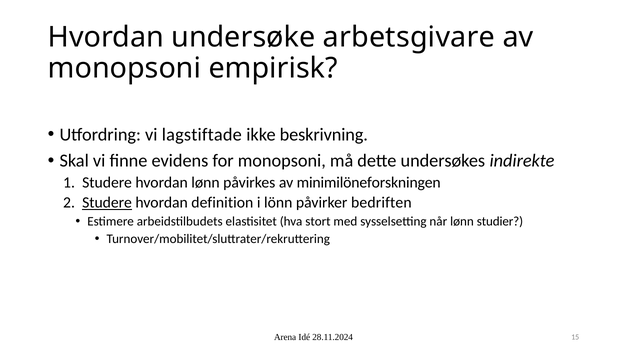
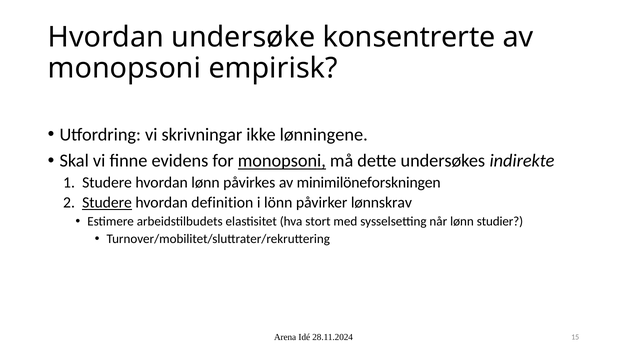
arbetsgivare: arbetsgivare -> konsentrerte
lagstiftade: lagstiftade -> skrivningar
beskrivning: beskrivning -> lønningene
monopsoni at (282, 161) underline: none -> present
bedriften: bedriften -> lønnskrav
